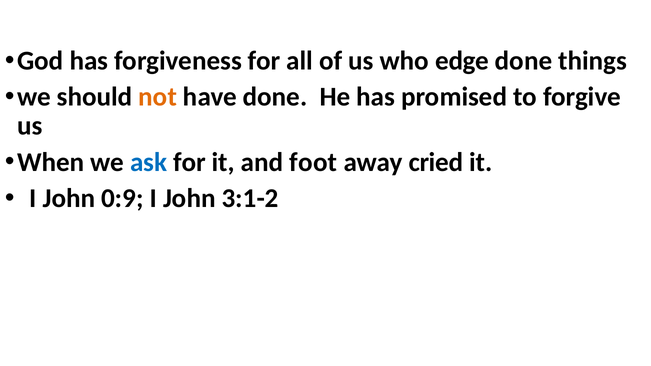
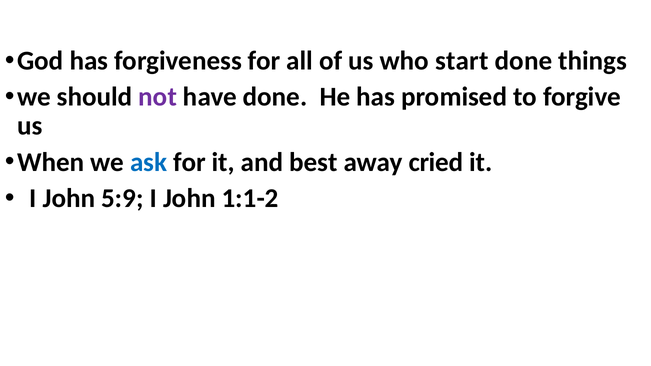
edge: edge -> start
not colour: orange -> purple
foot: foot -> best
0:9: 0:9 -> 5:9
3:1-2: 3:1-2 -> 1:1-2
